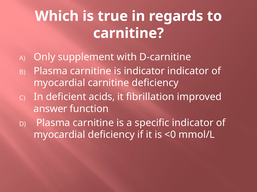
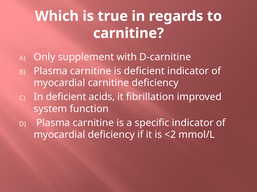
is indicator: indicator -> deficient
answer: answer -> system
<0: <0 -> <2
